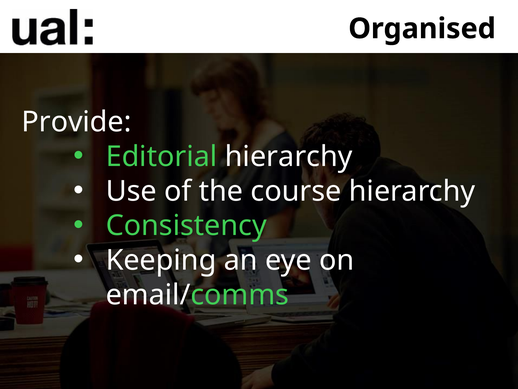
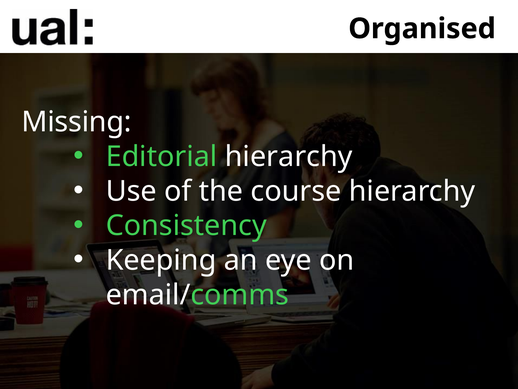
Provide: Provide -> Missing
